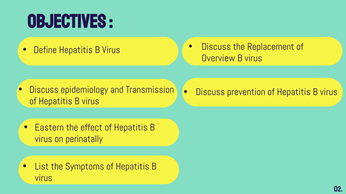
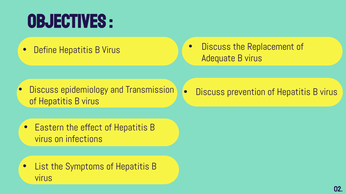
Overview: Overview -> Adequate
perinatally: perinatally -> infections
